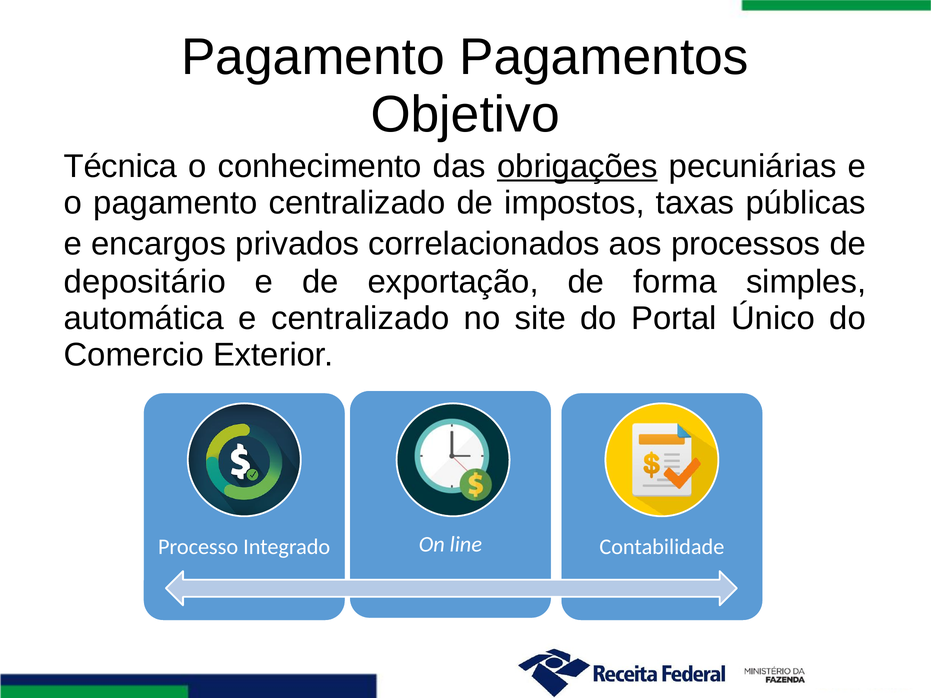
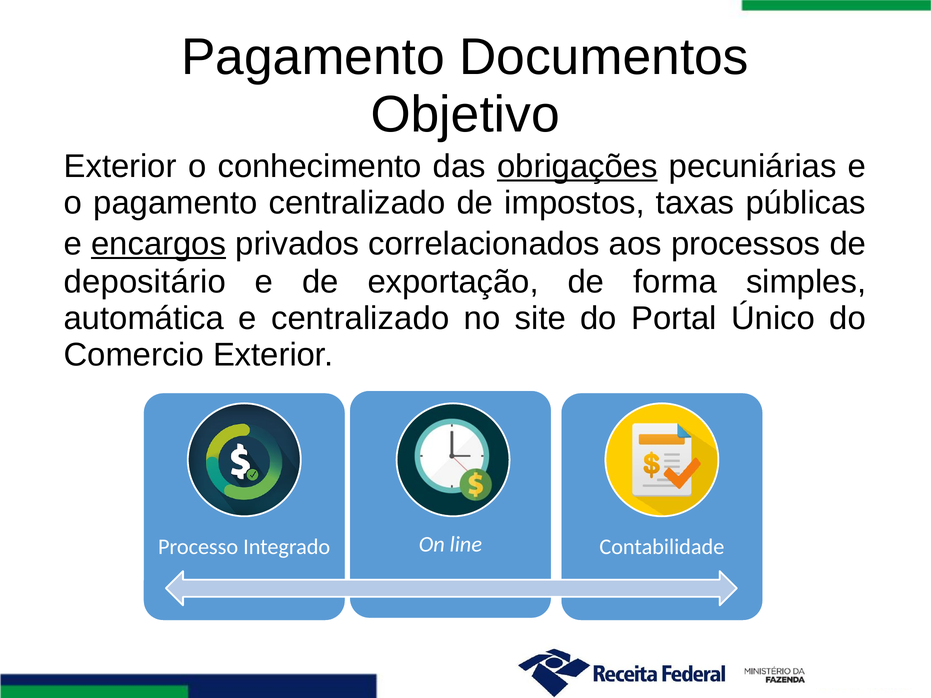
Pagamentos: Pagamentos -> Documentos
Técnica at (120, 167): Técnica -> Exterior
encargos underline: none -> present
